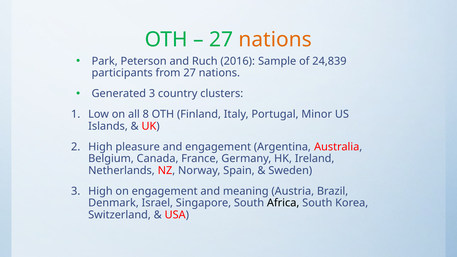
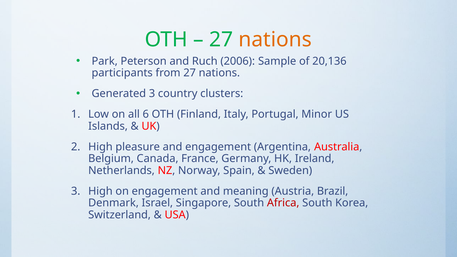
2016: 2016 -> 2006
24,839: 24,839 -> 20,136
8: 8 -> 6
Africa colour: black -> red
